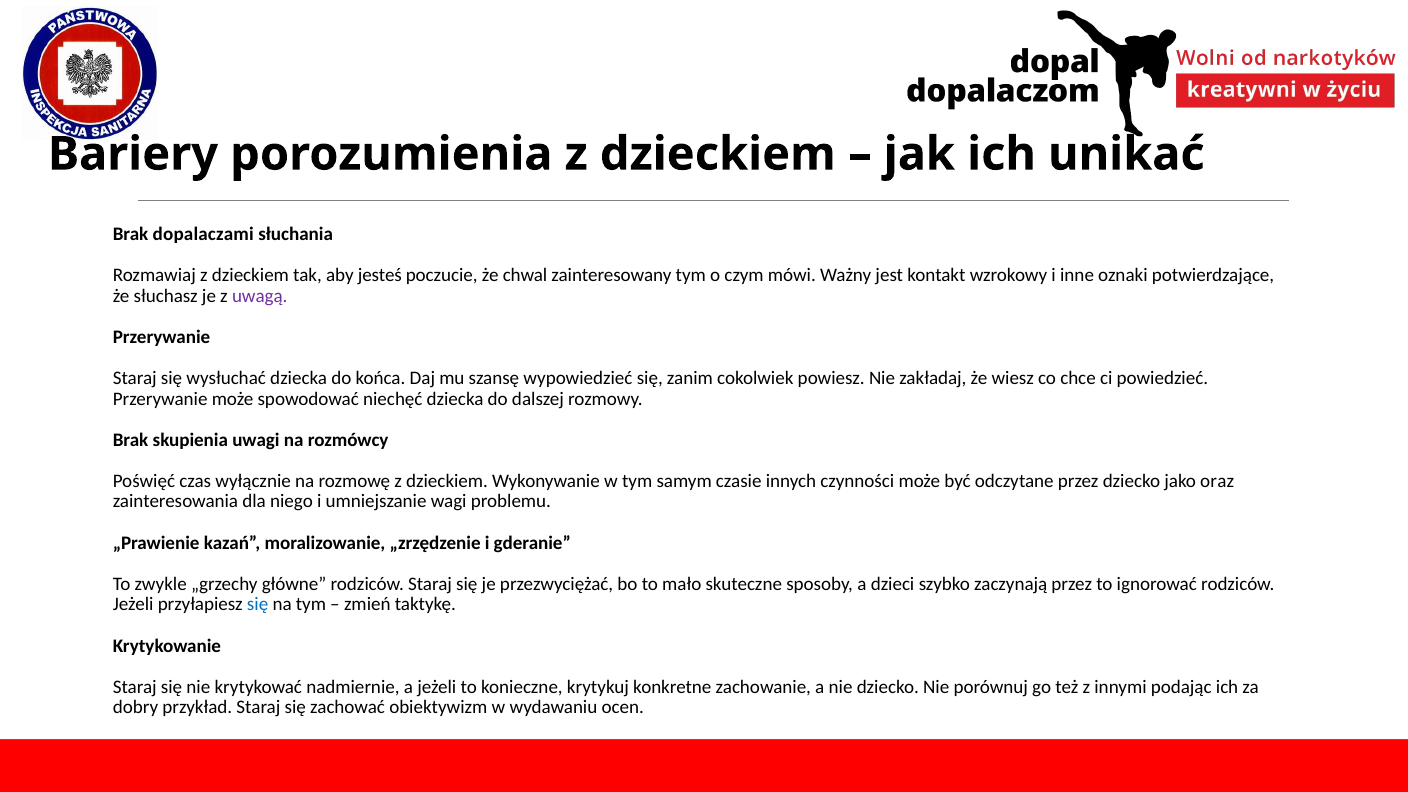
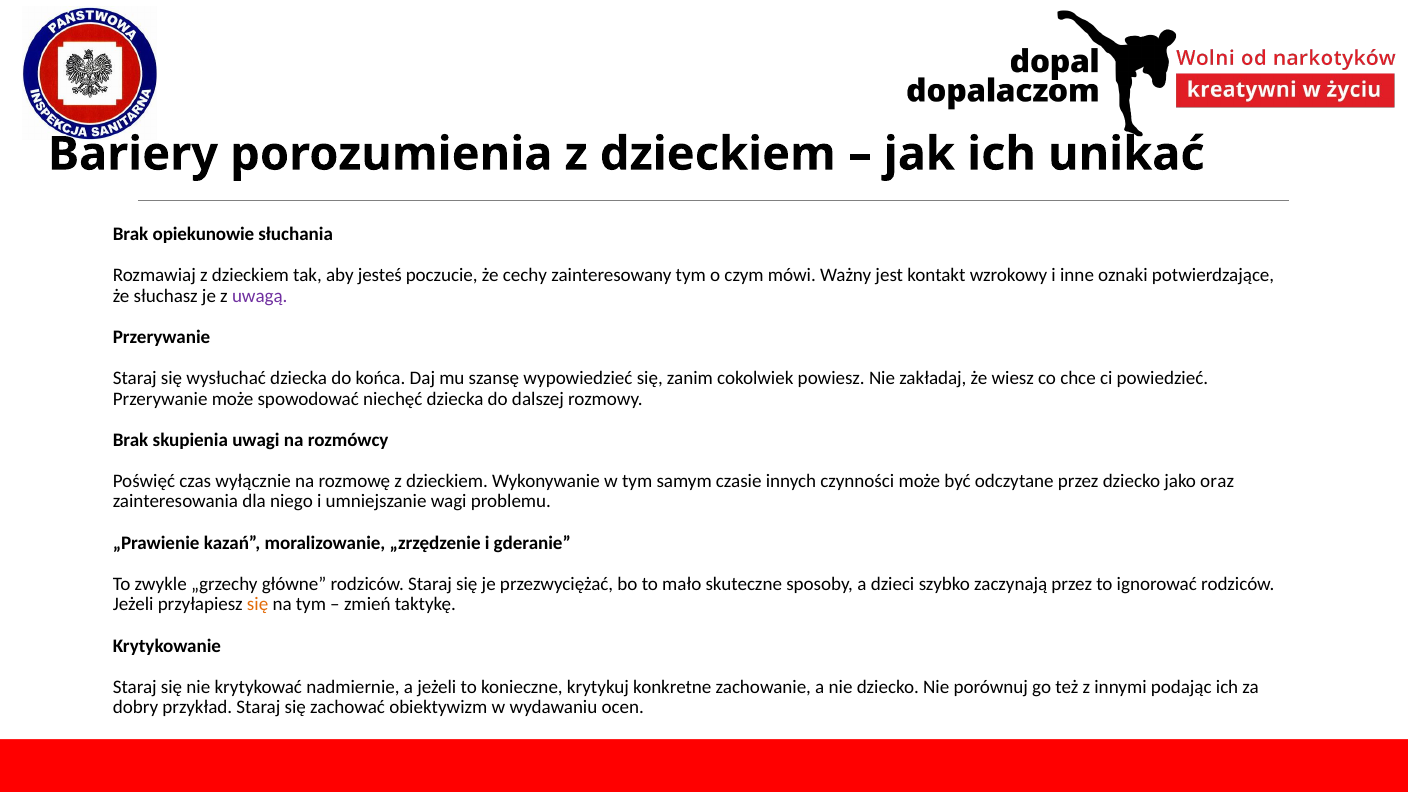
dopalaczami: dopalaczami -> opiekunowie
chwal: chwal -> cechy
się at (258, 605) colour: blue -> orange
